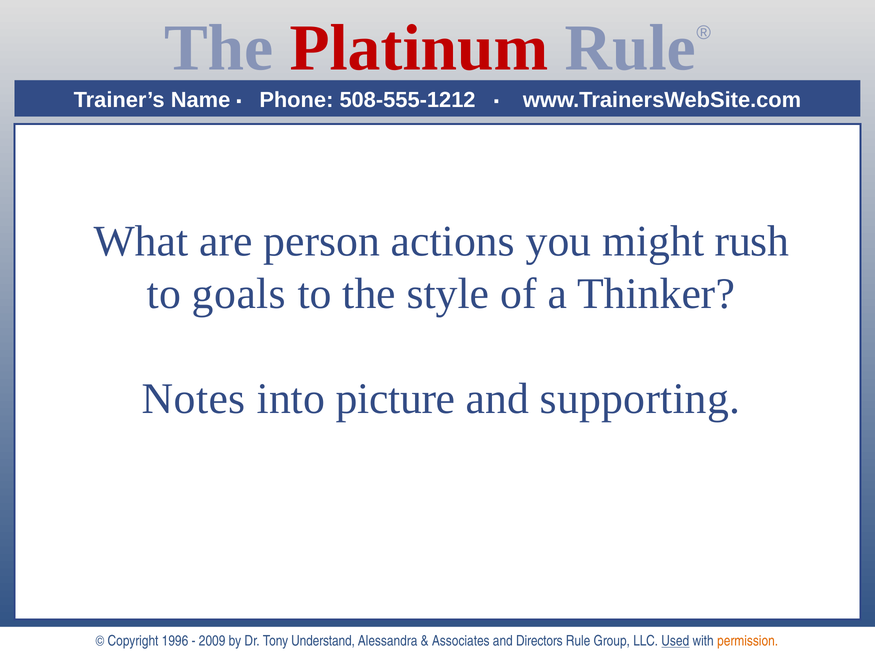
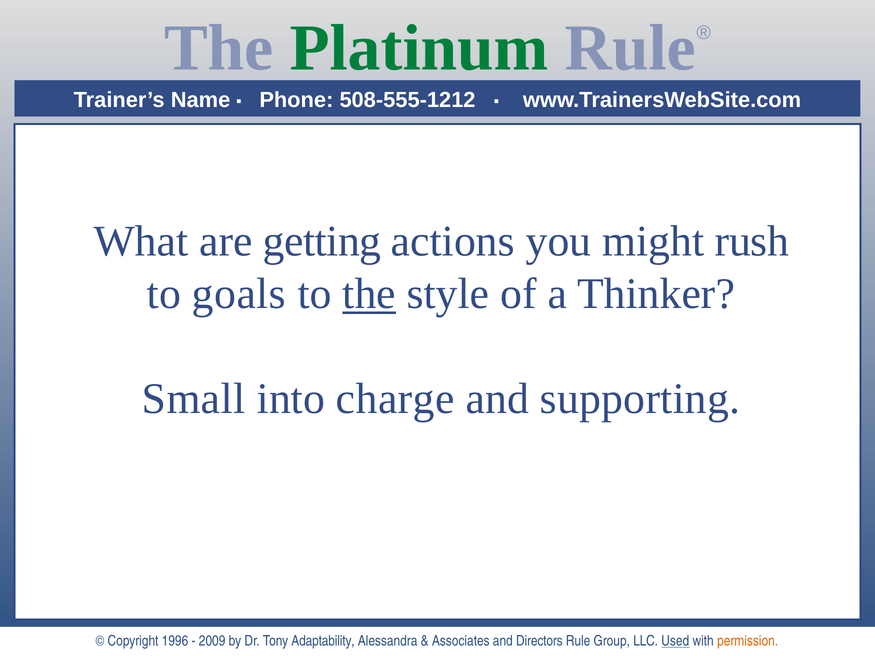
Platinum colour: red -> green
person: person -> getting
the at (369, 294) underline: none -> present
Notes: Notes -> Small
picture: picture -> charge
Understand: Understand -> Adaptability
